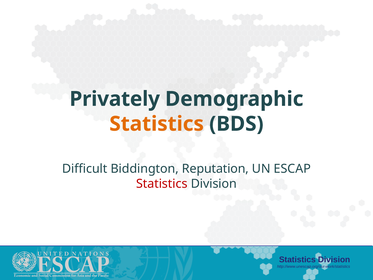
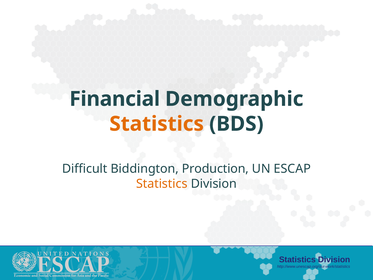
Privately: Privately -> Financial
Reputation: Reputation -> Production
Statistics at (162, 184) colour: red -> orange
